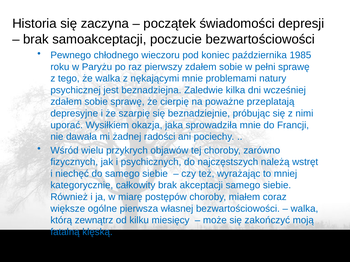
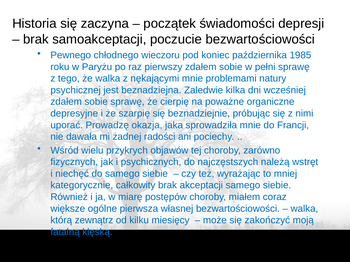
przeplatają: przeplatają -> organiczne
Wysiłkiem: Wysiłkiem -> Prowadzę
